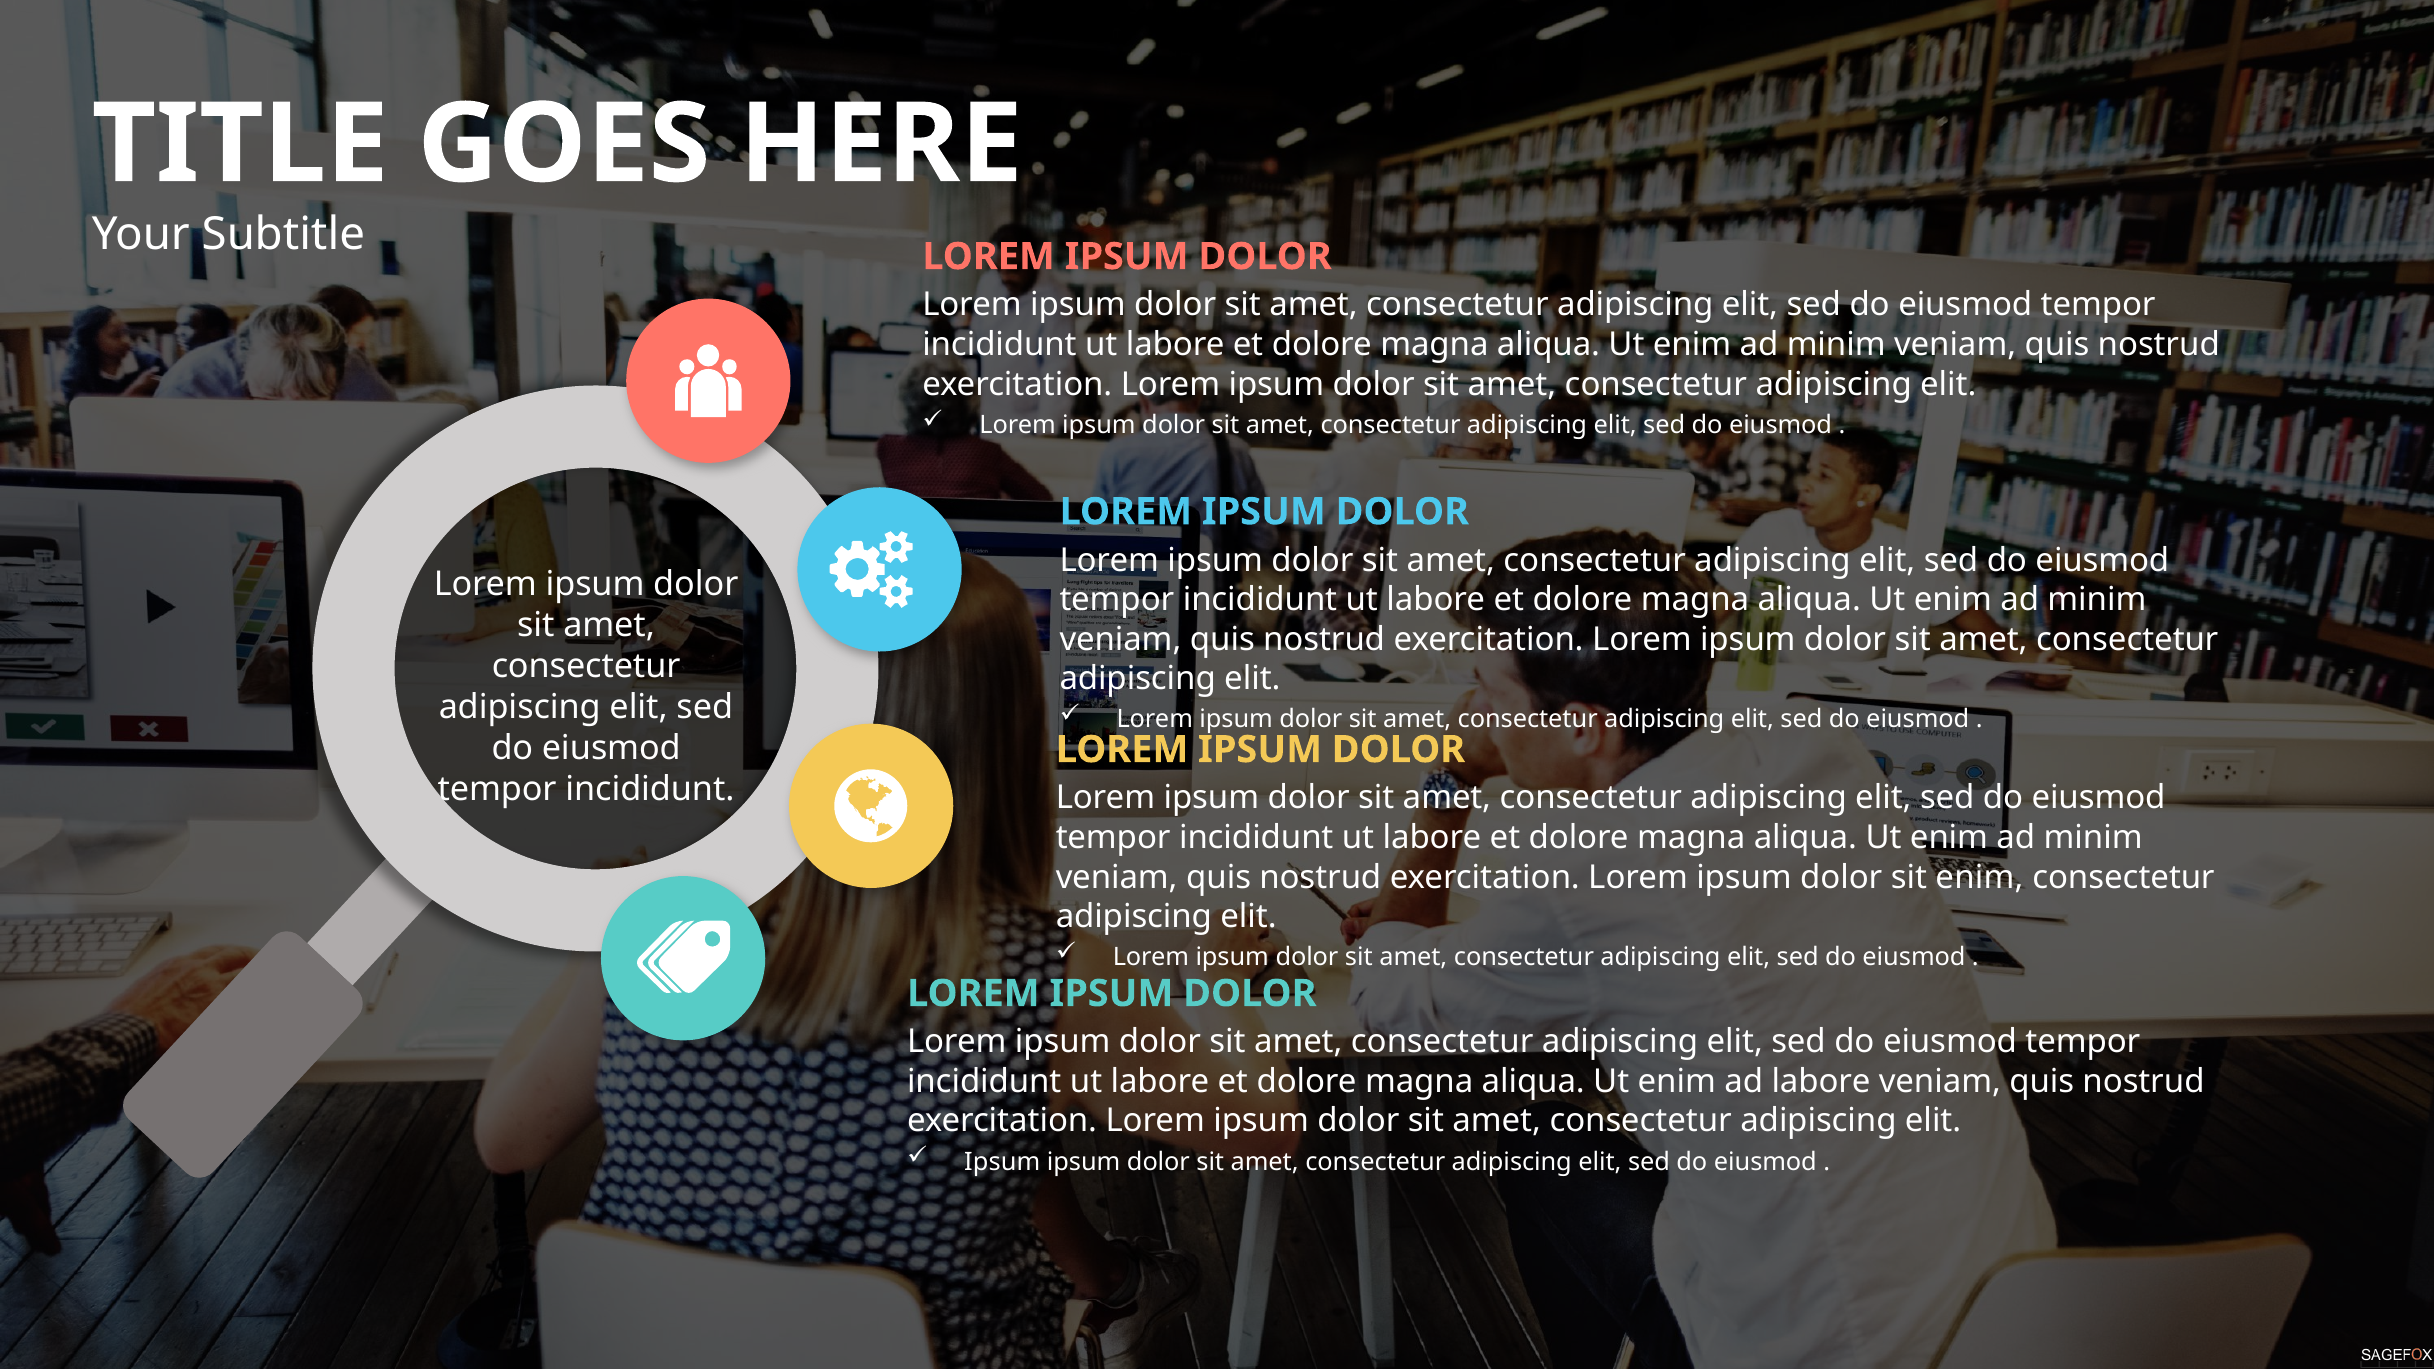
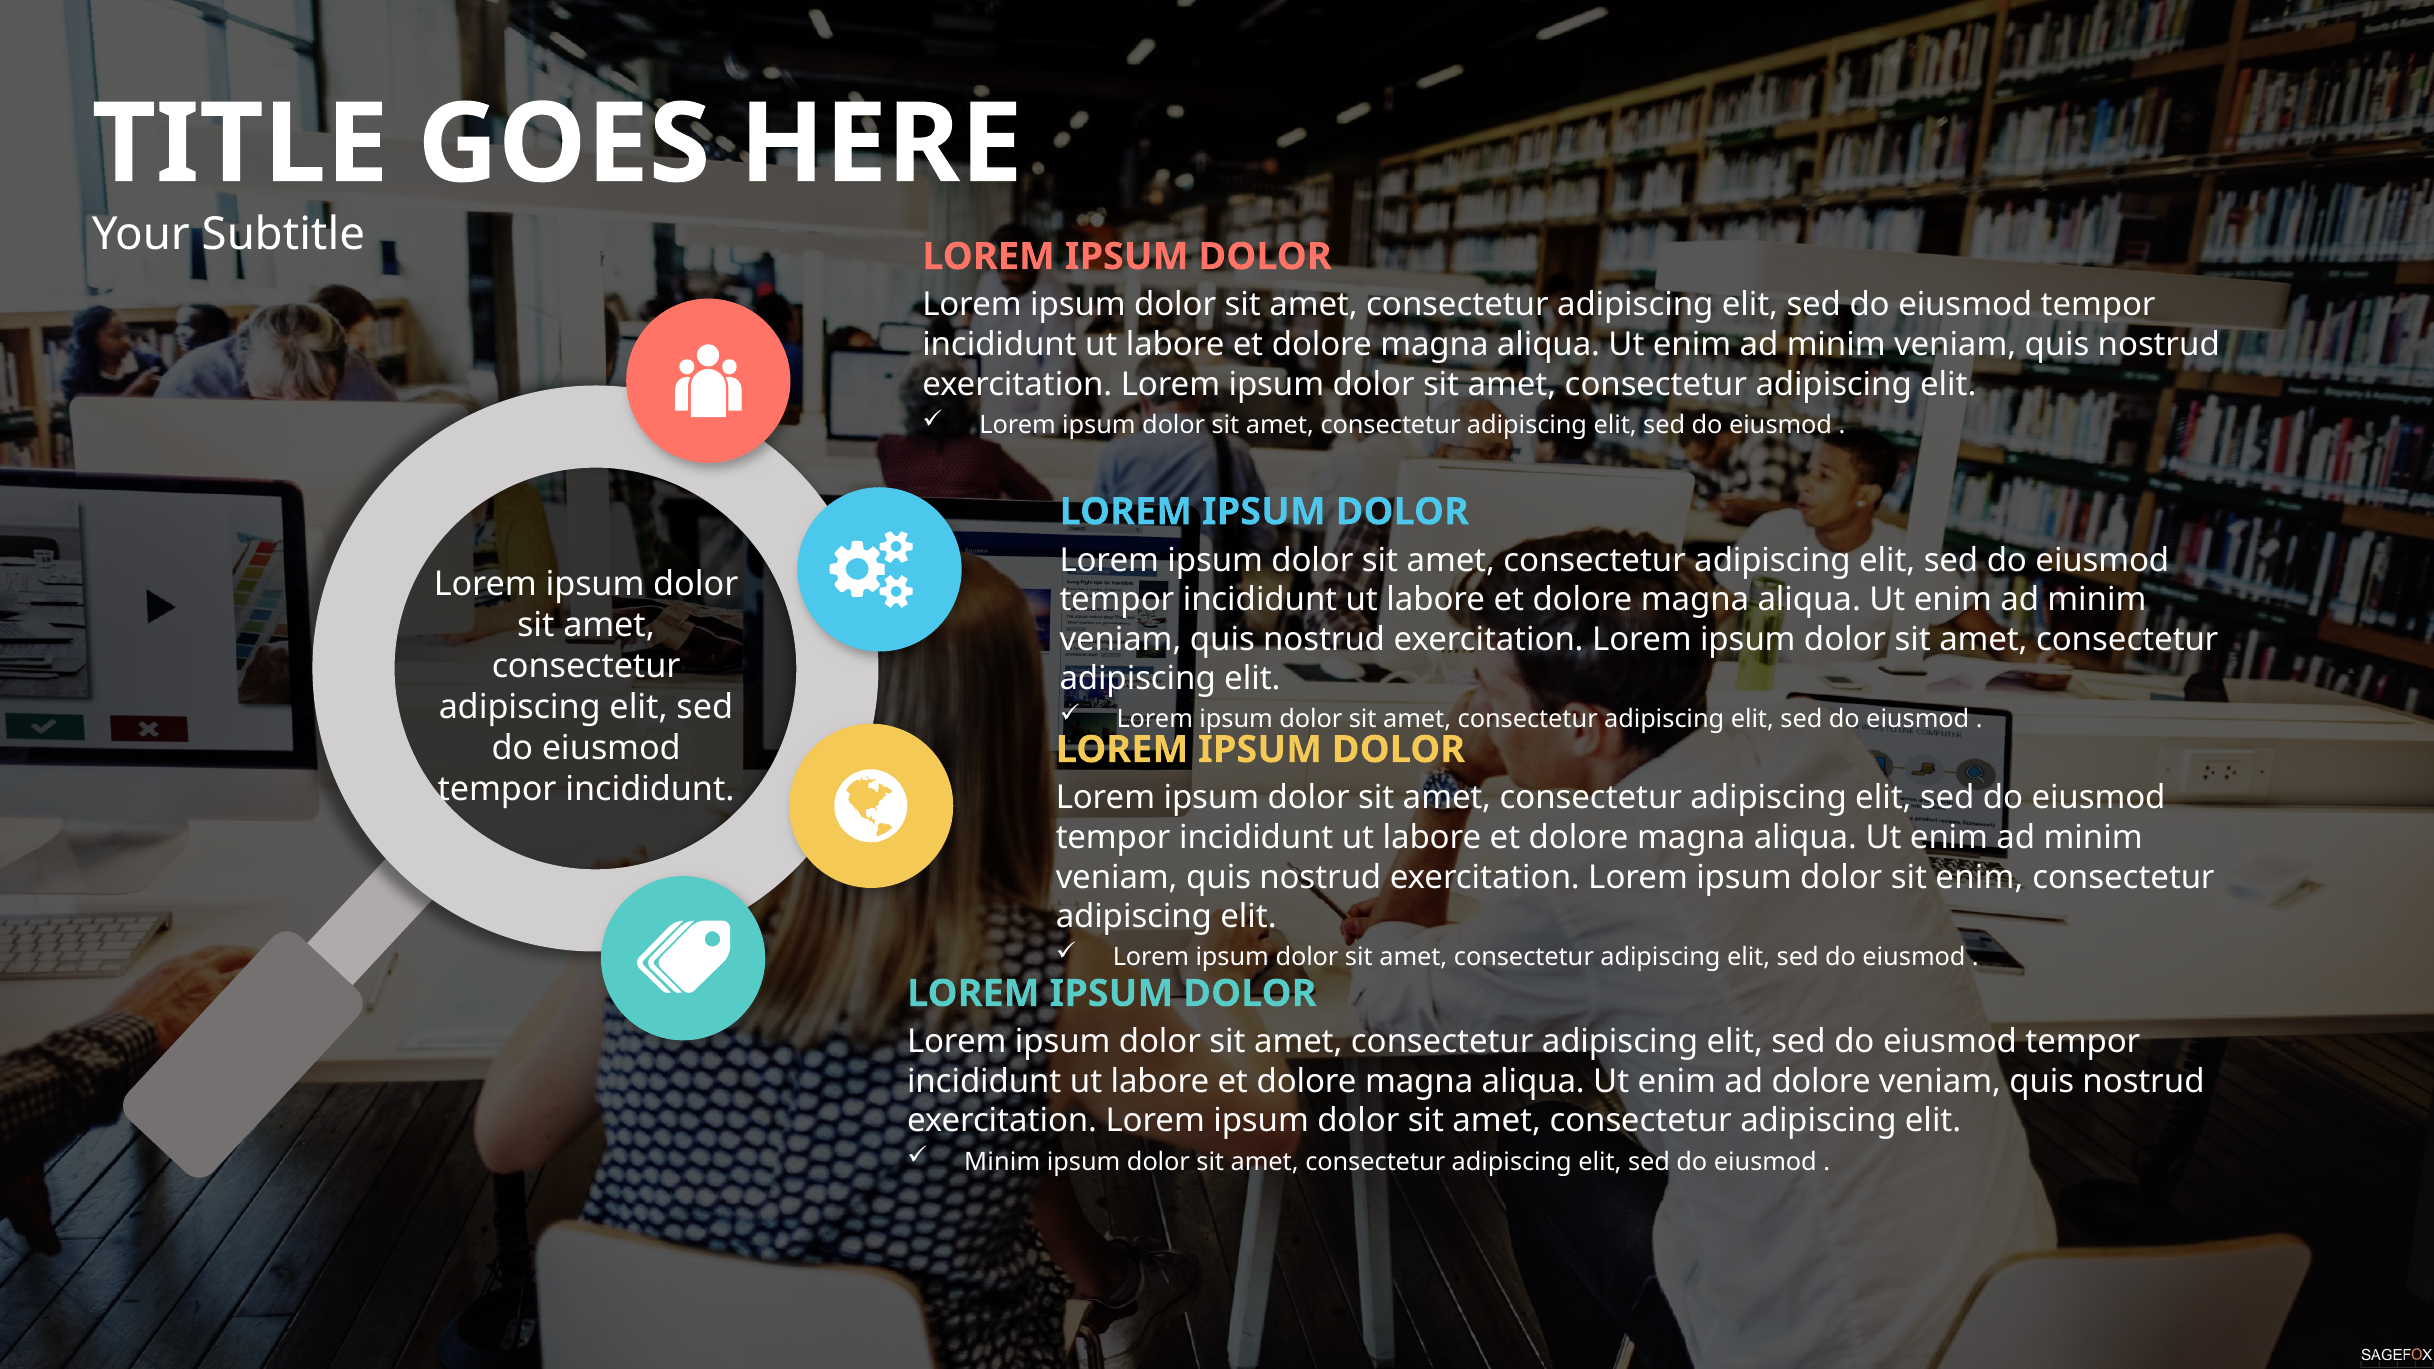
ad labore: labore -> dolore
Ipsum at (1002, 1162): Ipsum -> Minim
